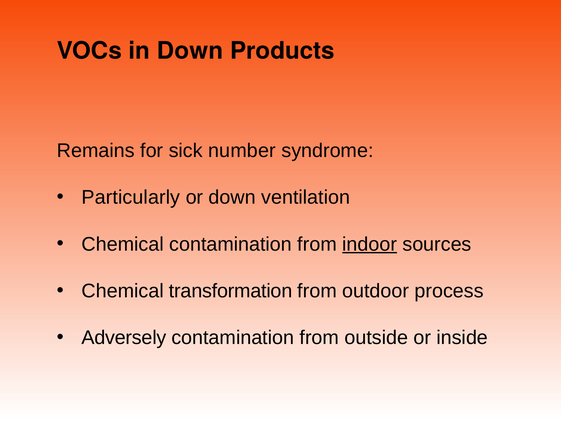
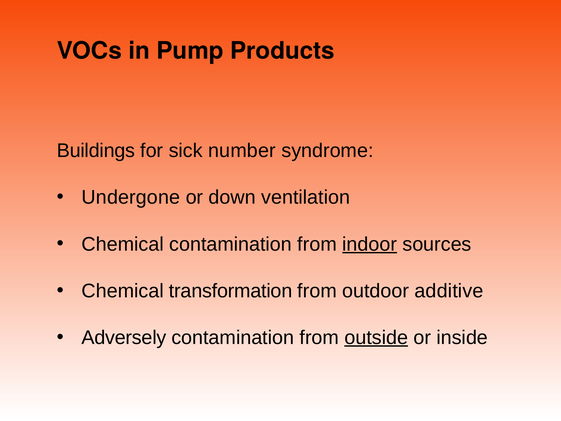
in Down: Down -> Pump
Remains: Remains -> Buildings
Particularly: Particularly -> Undergone
process: process -> additive
outside underline: none -> present
